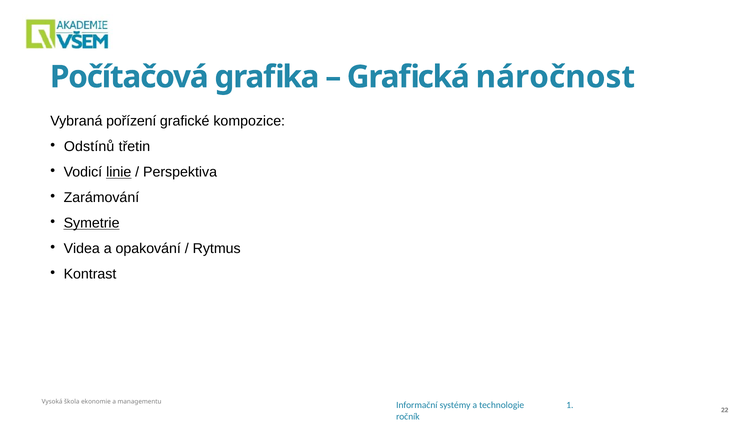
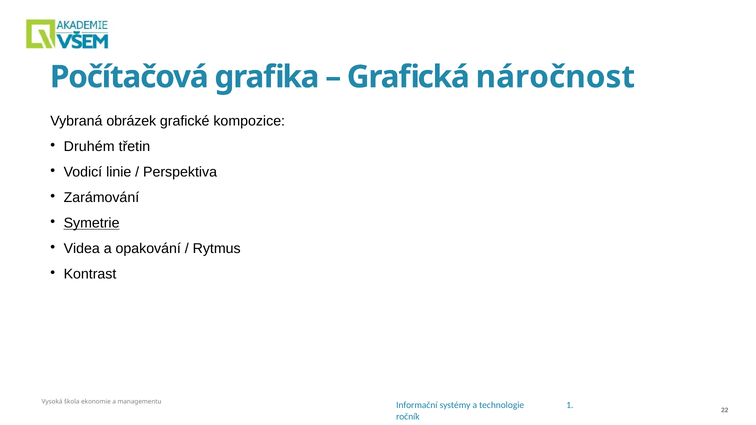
pořízení: pořízení -> obrázek
Odstínů: Odstínů -> Druhém
linie underline: present -> none
